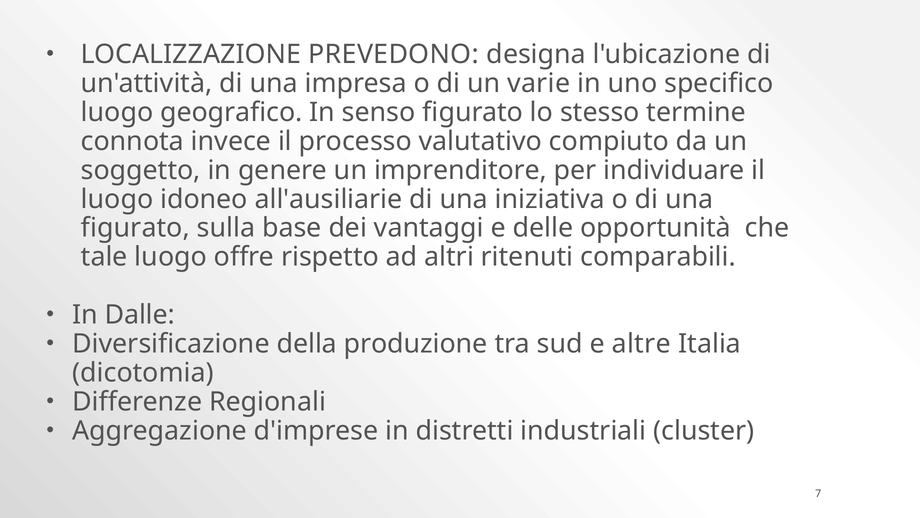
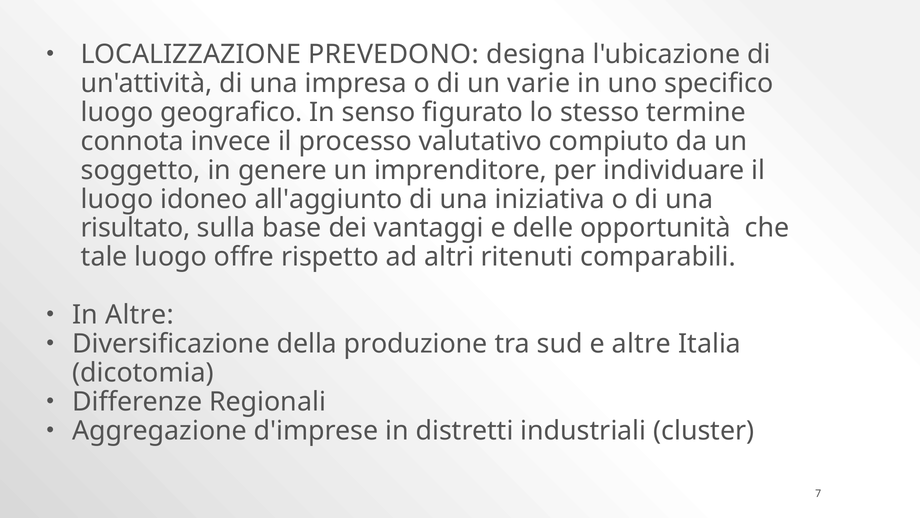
all'ausiliarie: all'ausiliarie -> all'aggiunto
figurato at (135, 228): figurato -> risultato
In Dalle: Dalle -> Altre
